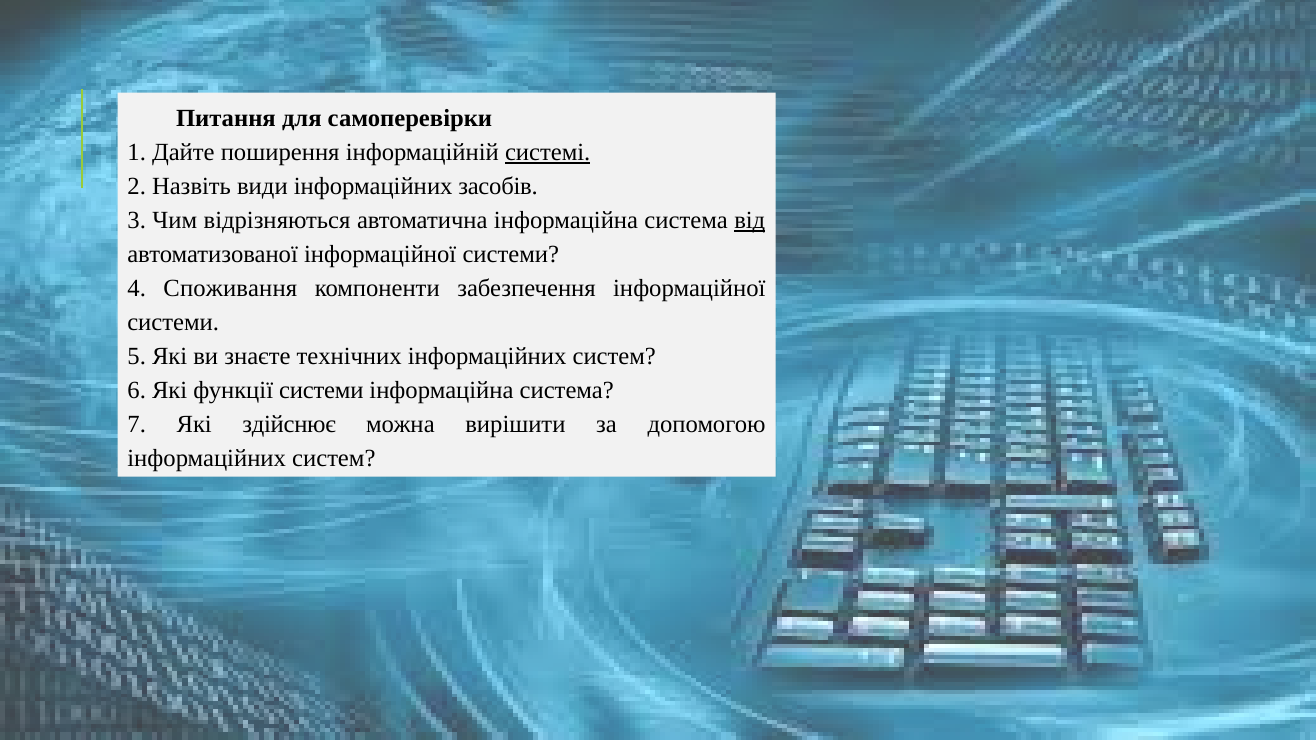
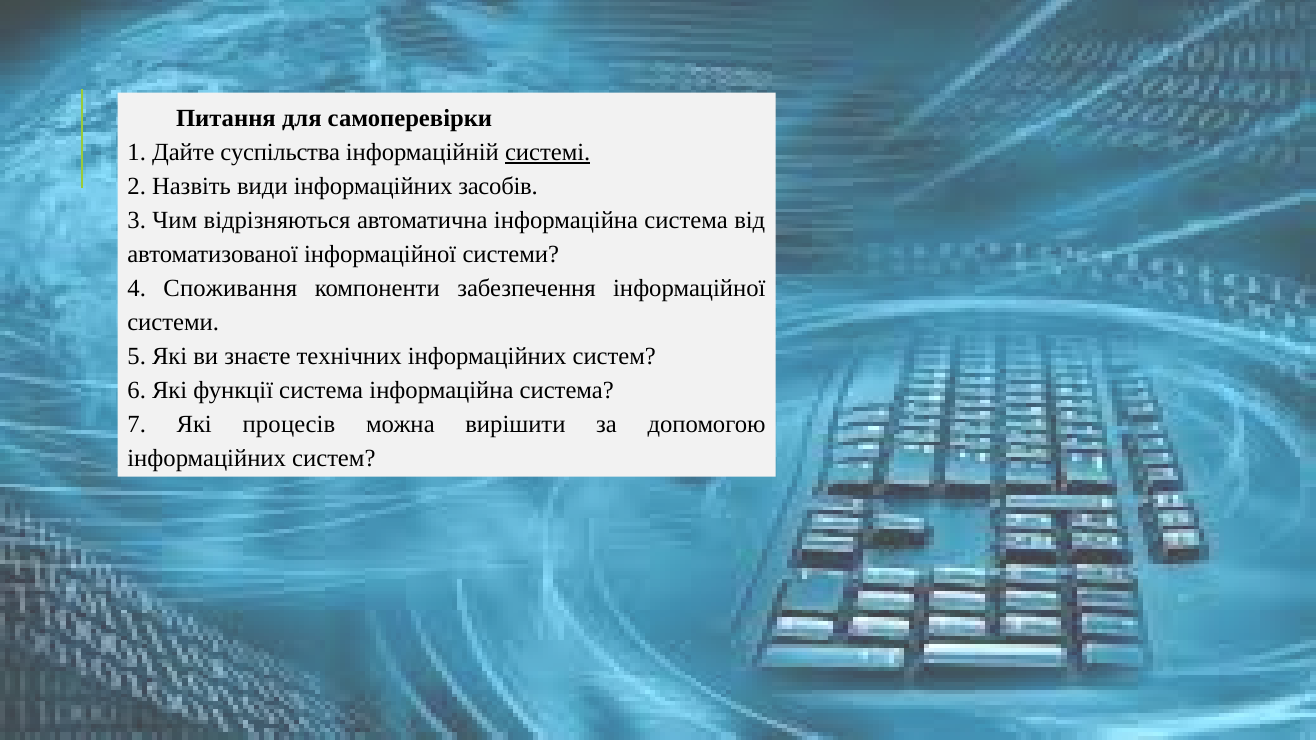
поширення: поширення -> суспільства
від underline: present -> none
функції системи: системи -> система
здійснює: здійснює -> процесів
